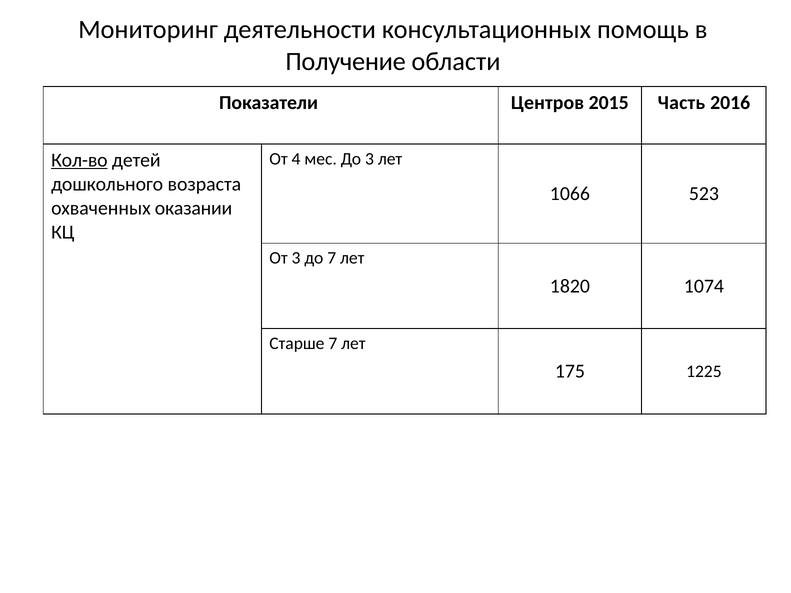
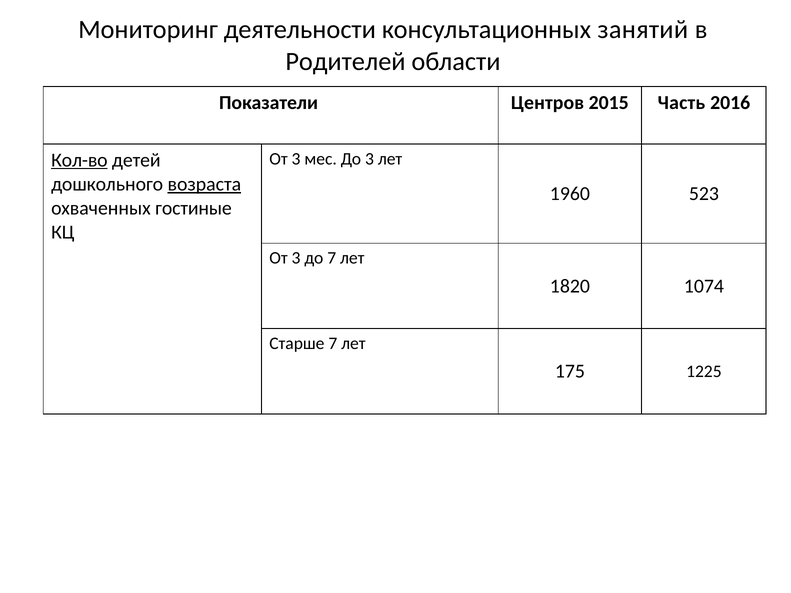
помощь: помощь -> занятий
Получение: Получение -> Родителей
4 at (296, 159): 4 -> 3
возраста underline: none -> present
1066: 1066 -> 1960
оказании: оказании -> гостиные
